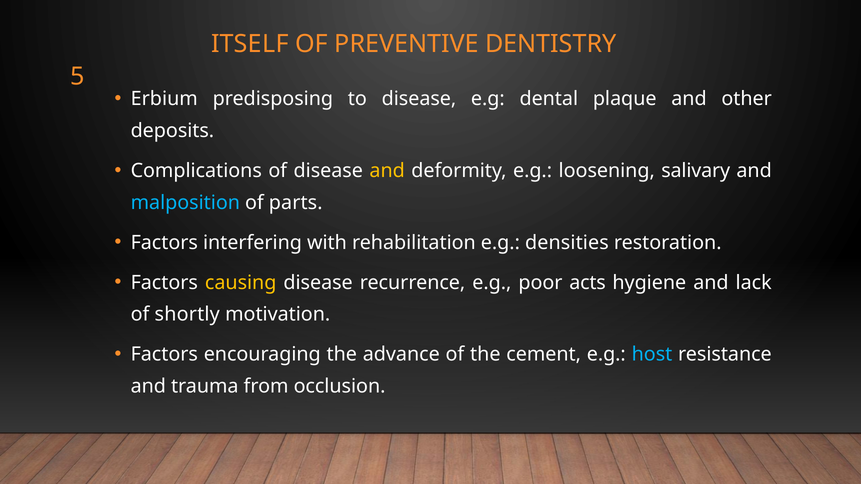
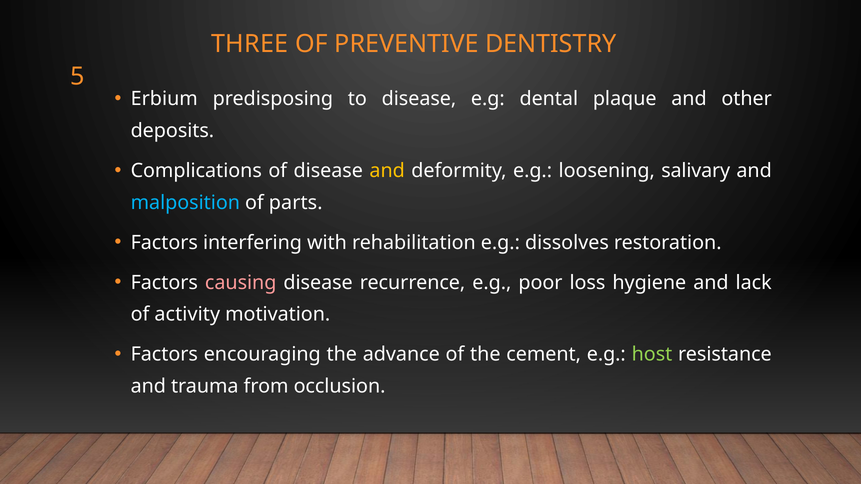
ITSELF: ITSELF -> THREE
densities: densities -> dissolves
causing colour: yellow -> pink
acts: acts -> loss
shortly: shortly -> activity
host colour: light blue -> light green
